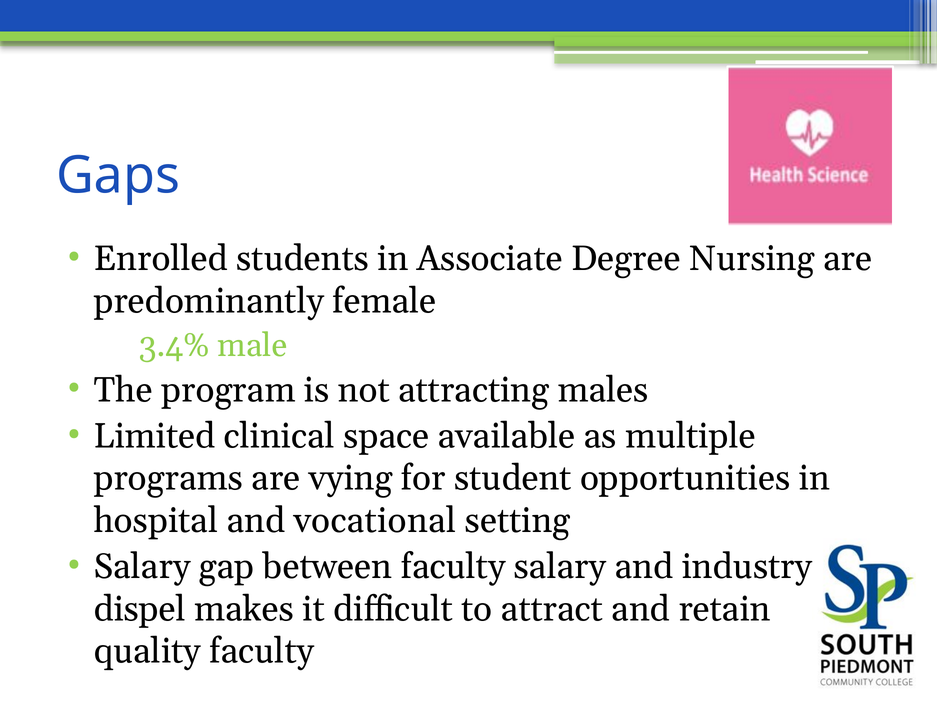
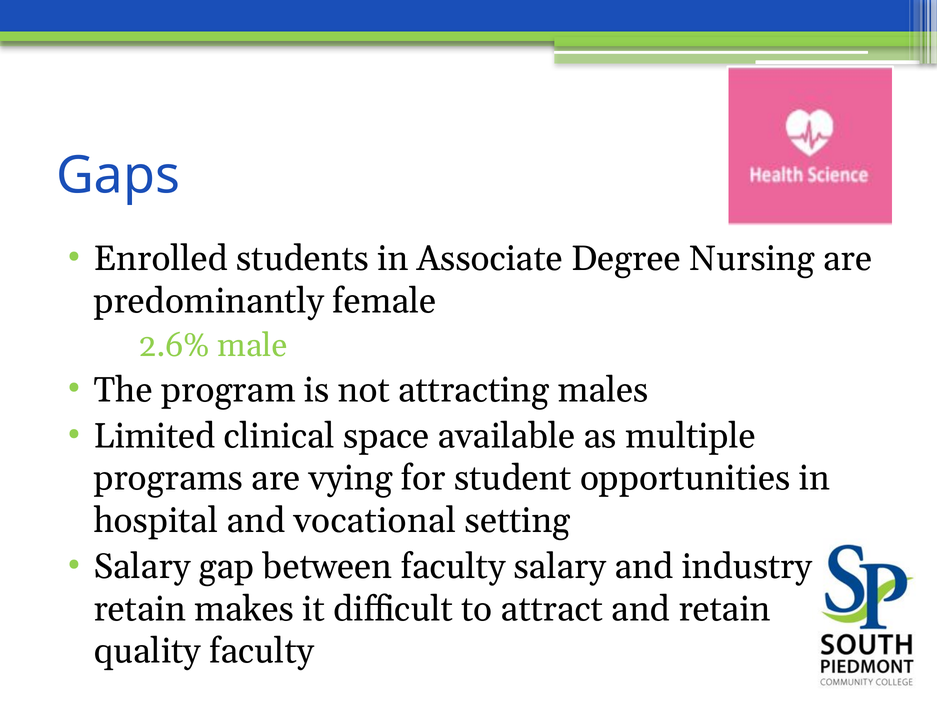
3.4%: 3.4% -> 2.6%
dispel at (140, 609): dispel -> retain
